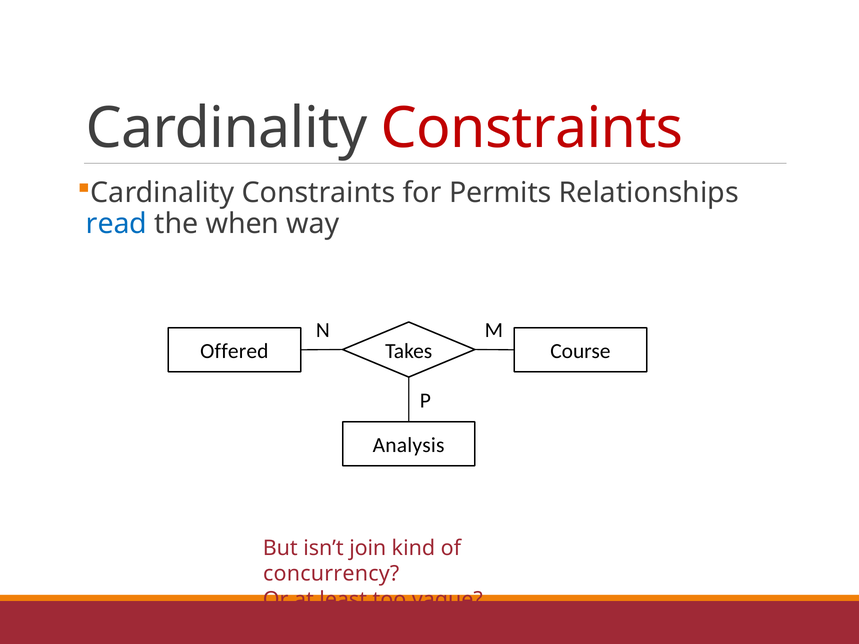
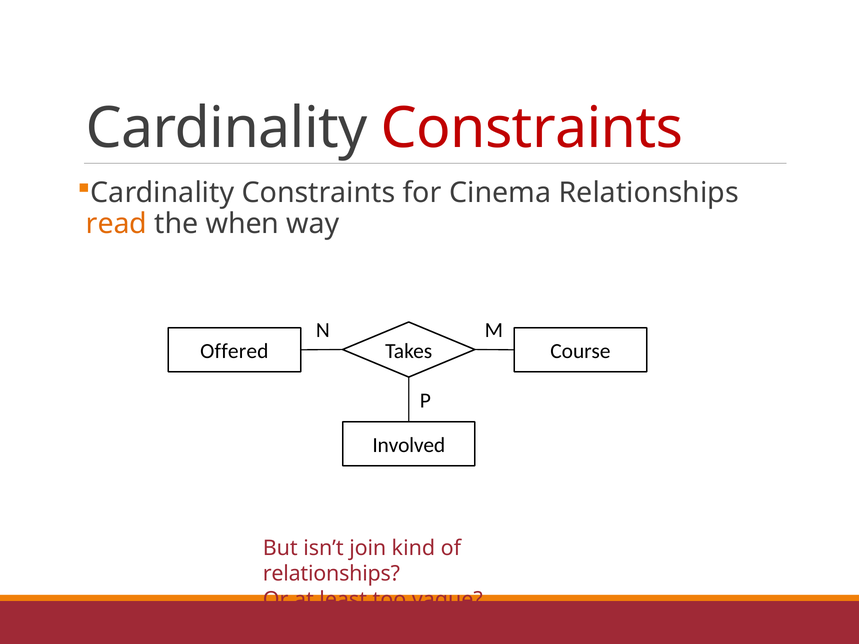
Permits: Permits -> Cinema
read colour: blue -> orange
Analysis: Analysis -> Involved
concurrency at (331, 574): concurrency -> relationships
